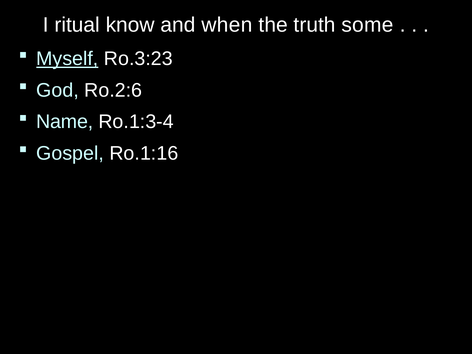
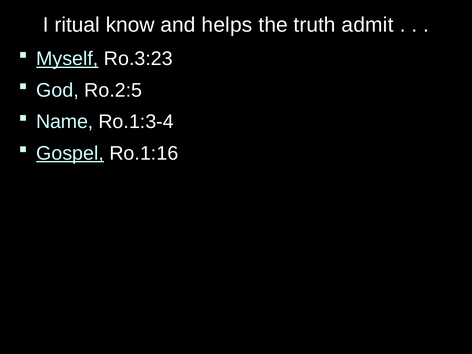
when: when -> helps
some: some -> admit
Ro.2:6: Ro.2:6 -> Ro.2:5
Gospel underline: none -> present
